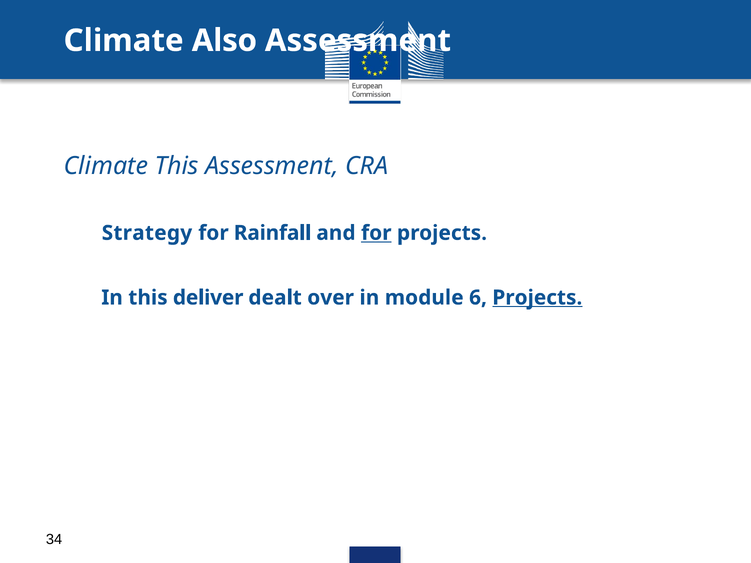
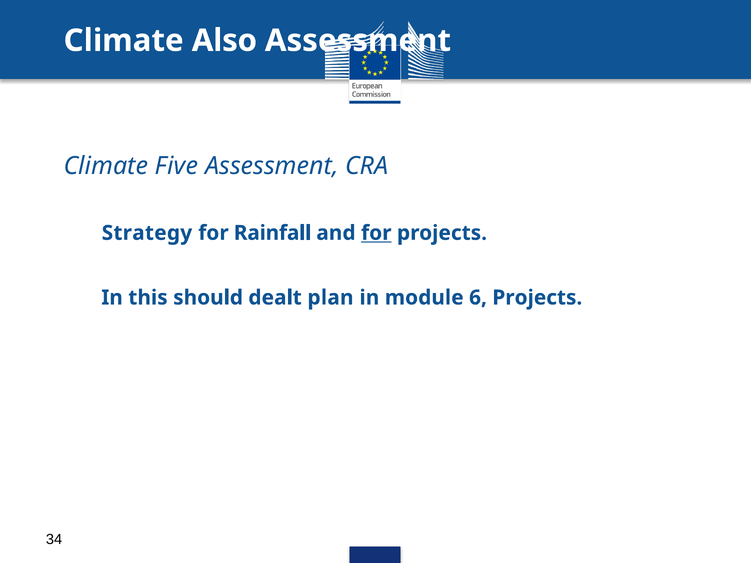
Climate This: This -> Five
deliver: deliver -> should
over: over -> plan
Projects at (537, 298) underline: present -> none
